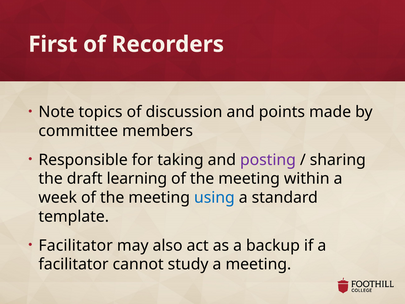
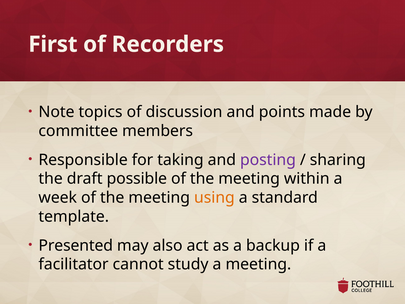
learning: learning -> possible
using colour: blue -> orange
Facilitator at (76, 245): Facilitator -> Presented
